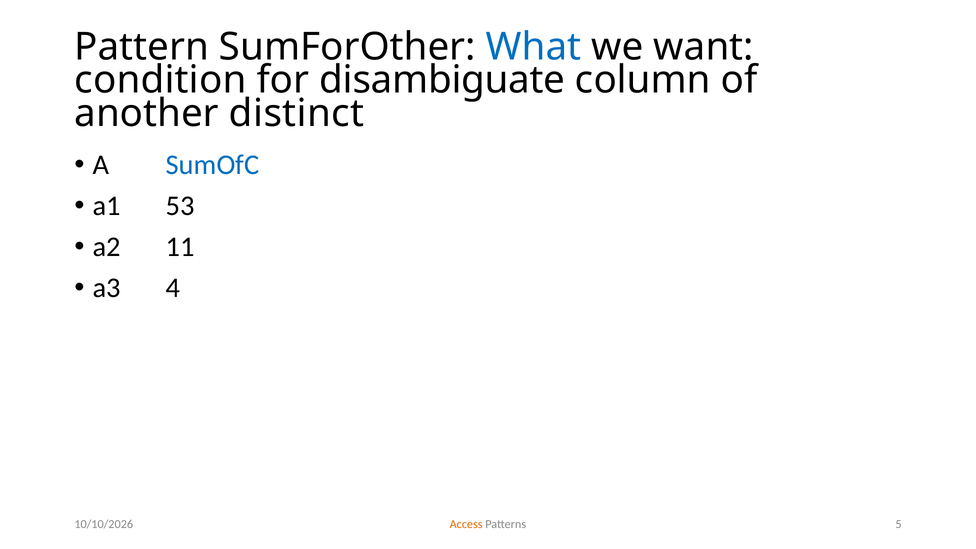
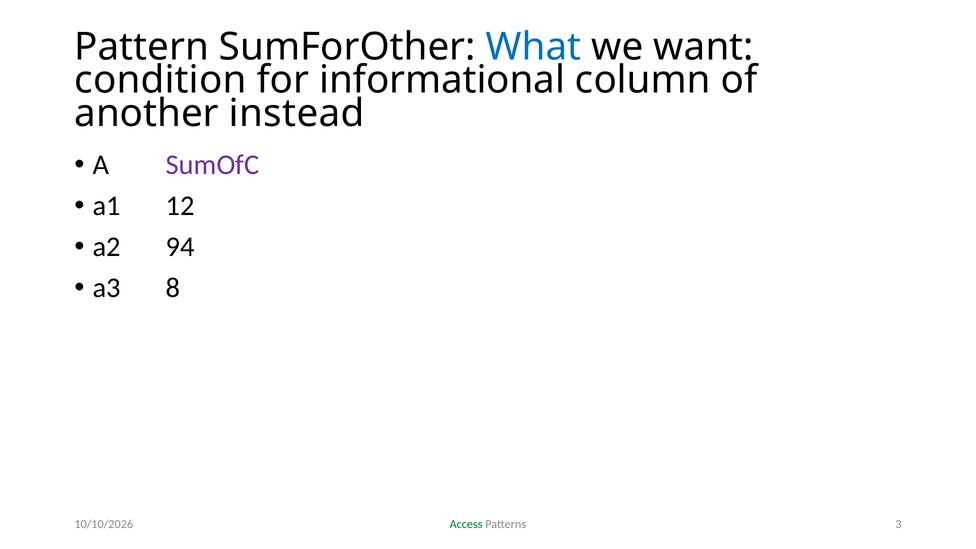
disambiguate: disambiguate -> informational
distinct: distinct -> instead
SumOfC colour: blue -> purple
53: 53 -> 12
11: 11 -> 94
4: 4 -> 8
Access colour: orange -> green
5: 5 -> 3
